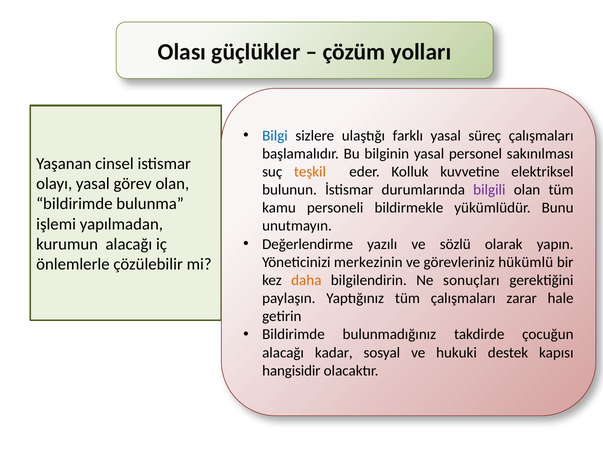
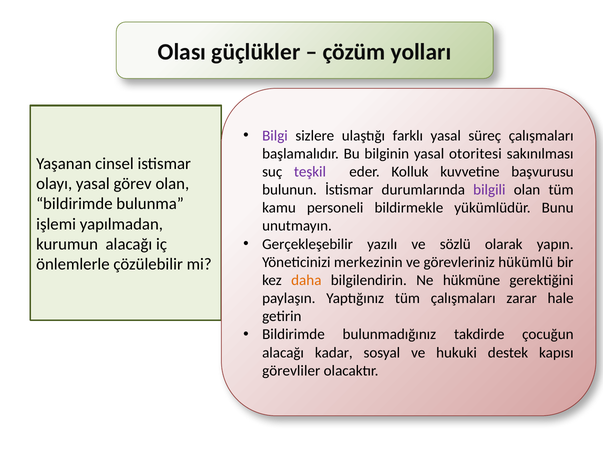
Bilgi colour: blue -> purple
personel: personel -> otoritesi
teşkil colour: orange -> purple
elektriksel: elektriksel -> başvurusu
Değerlendirme: Değerlendirme -> Gerçekleşebilir
sonuçları: sonuçları -> hükmüne
hangisidir: hangisidir -> görevliler
